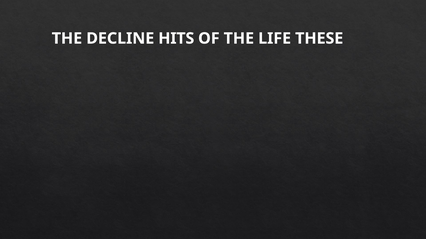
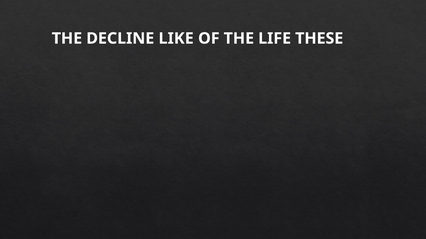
HITS: HITS -> LIKE
